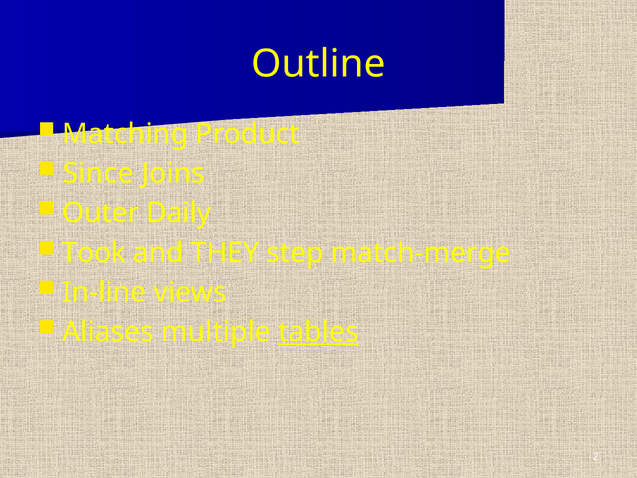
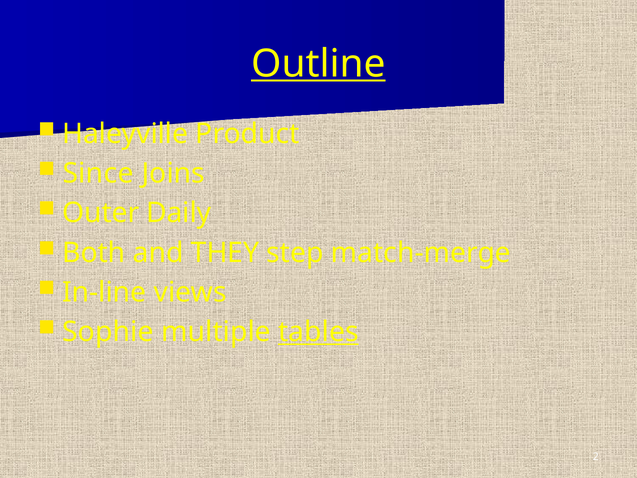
Outline underline: none -> present
Matching: Matching -> Haleyville
Took: Took -> Both
Aliases: Aliases -> Sophie
